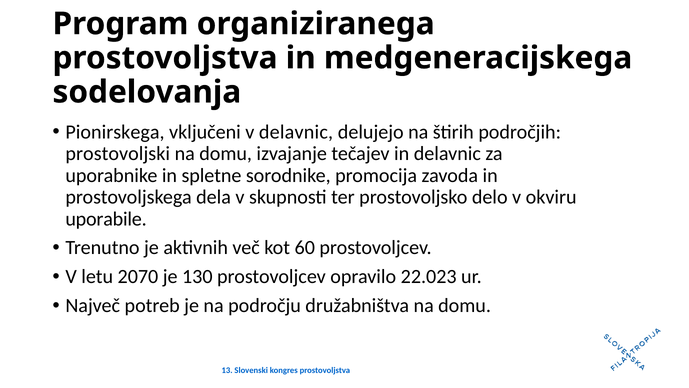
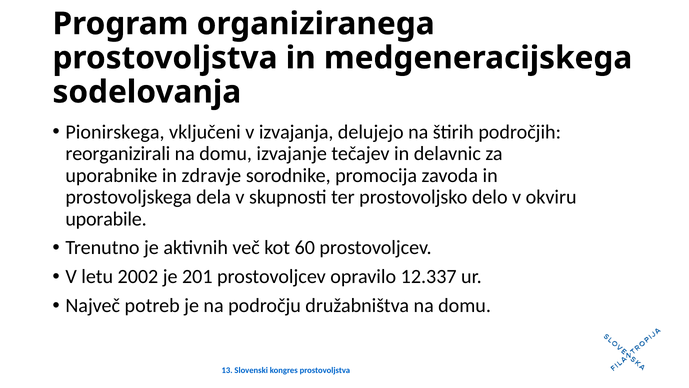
v delavnic: delavnic -> izvajanja
prostovoljski: prostovoljski -> reorganizirali
spletne: spletne -> zdravje
2070: 2070 -> 2002
130: 130 -> 201
22.023: 22.023 -> 12.337
